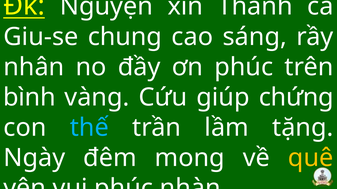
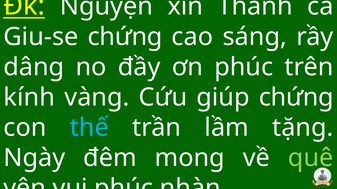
Giu-se chung: chung -> chứng
nhân: nhân -> dâng
bình: bình -> kính
quê colour: yellow -> light green
